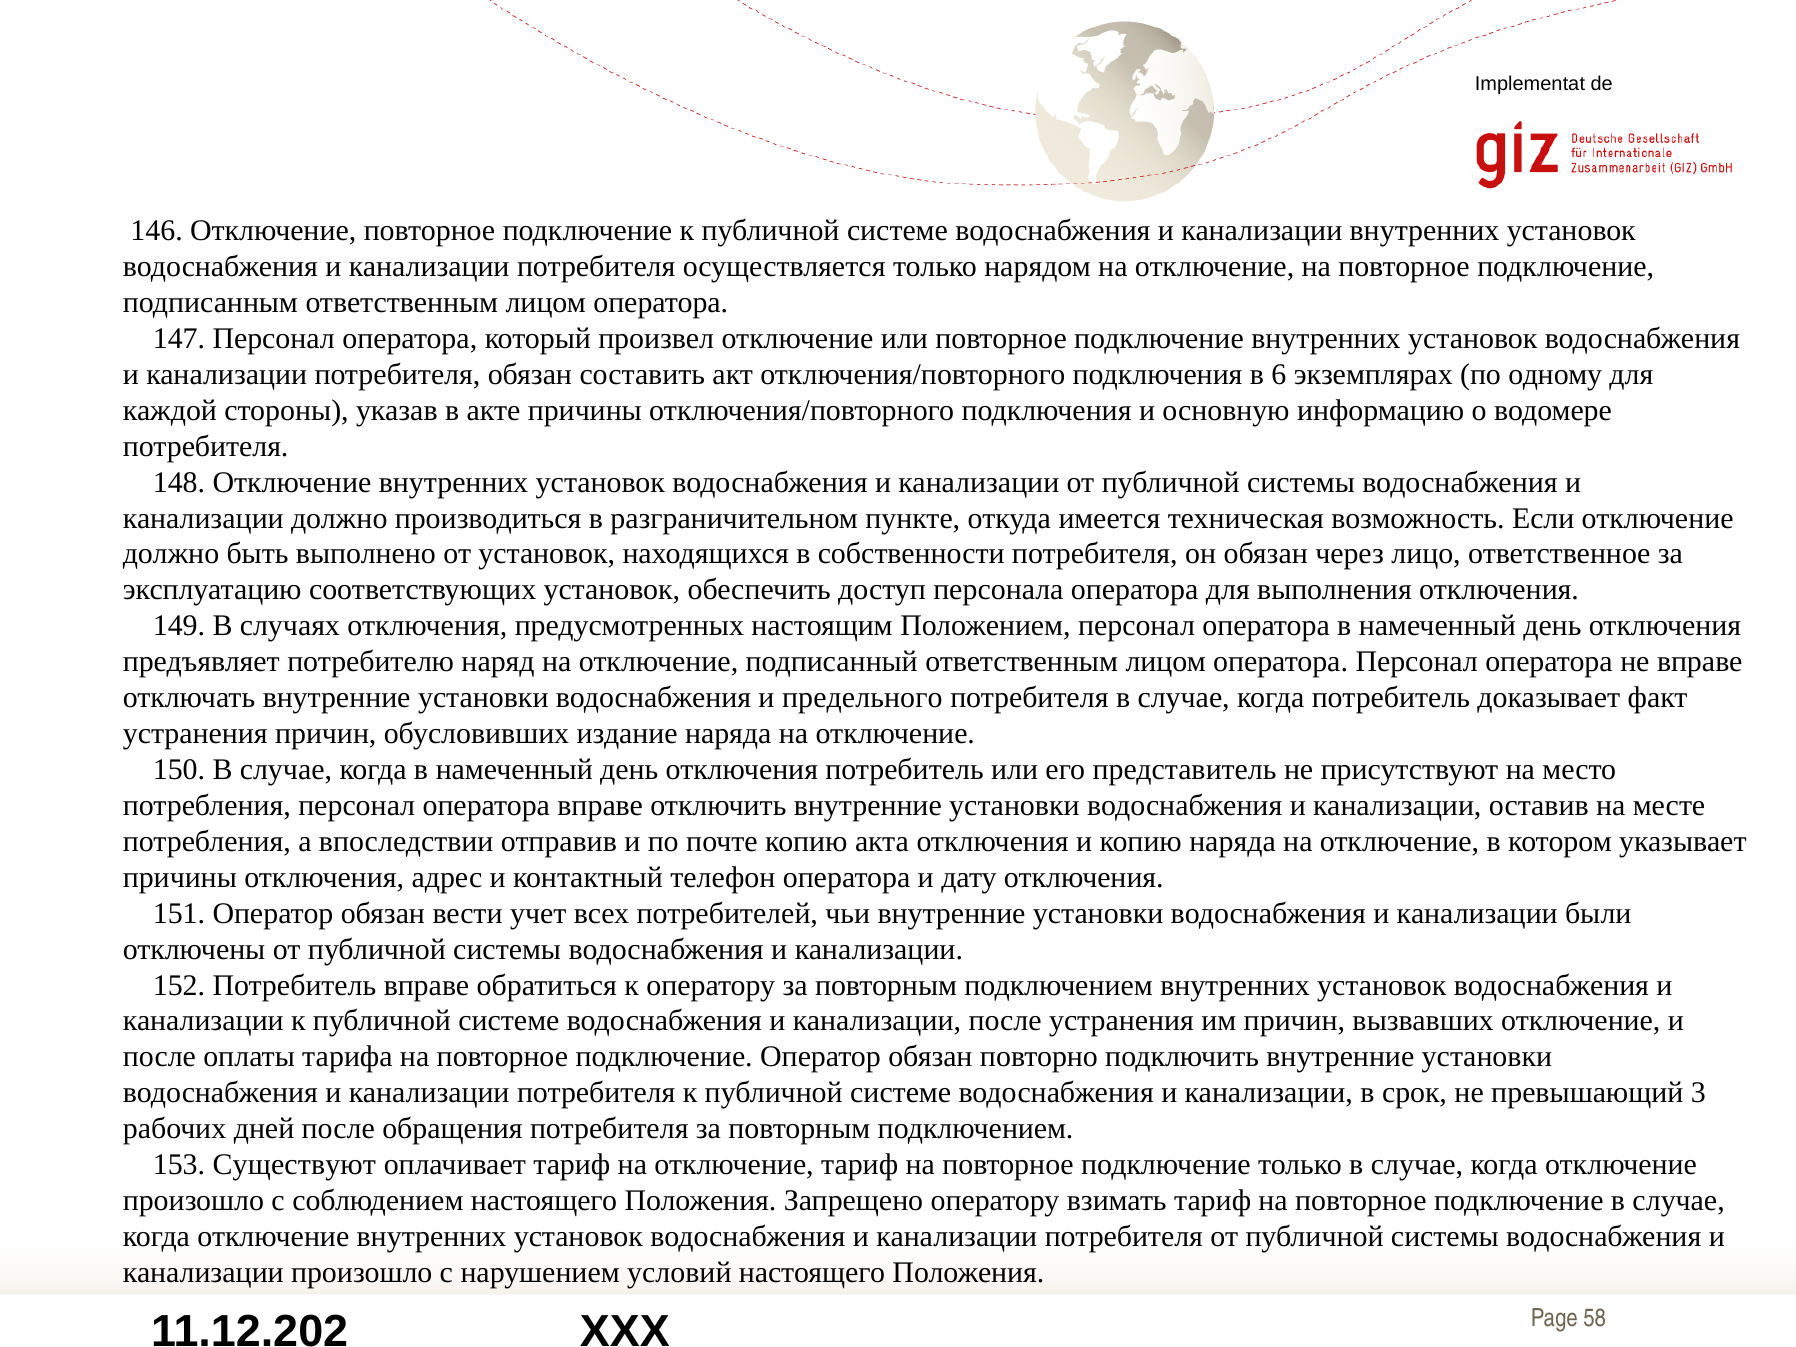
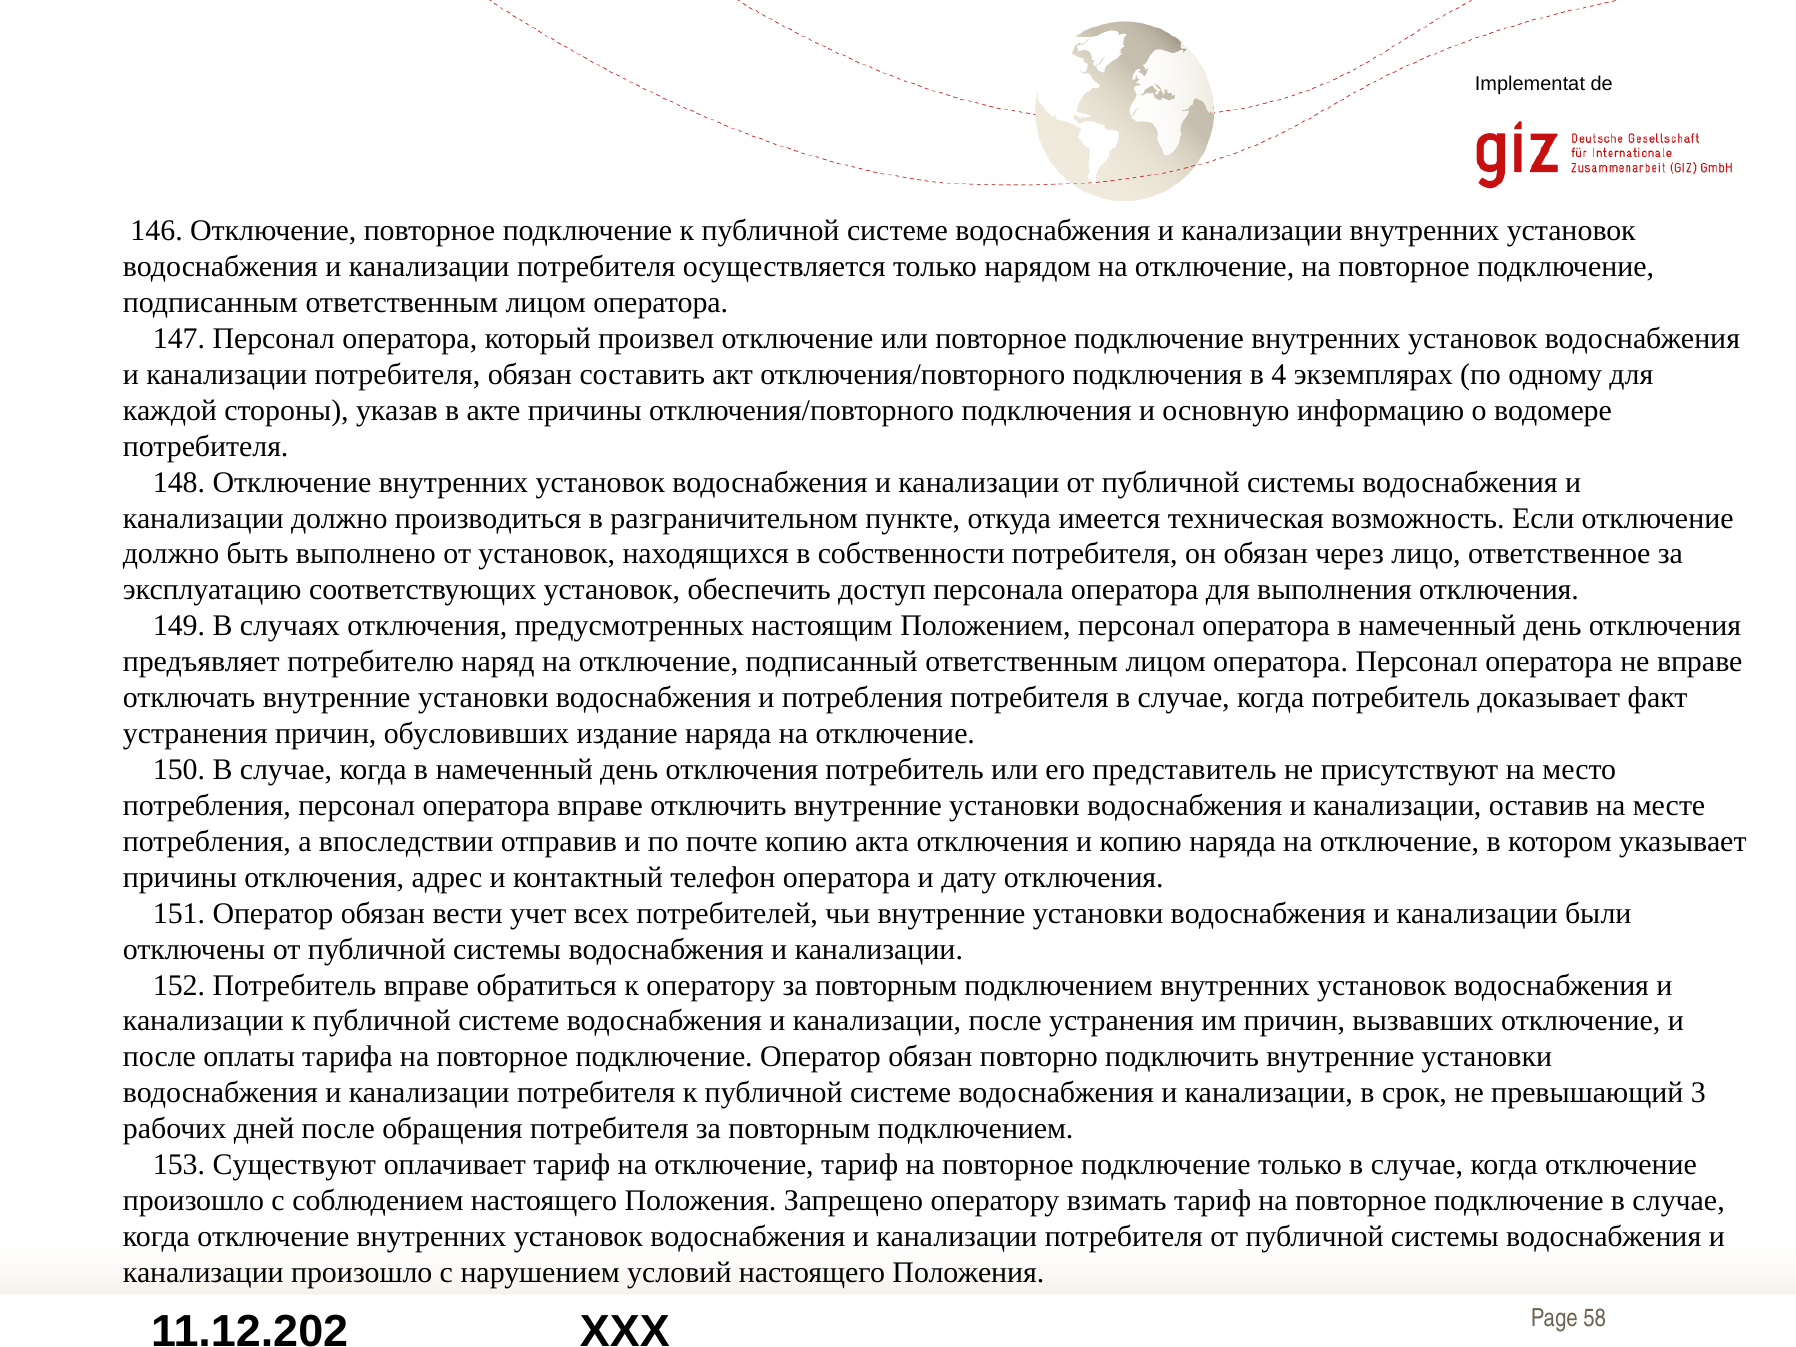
в 6: 6 -> 4
и предельного: предельного -> потребления
